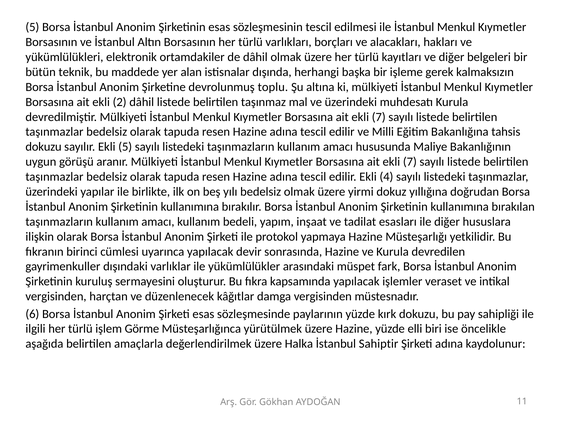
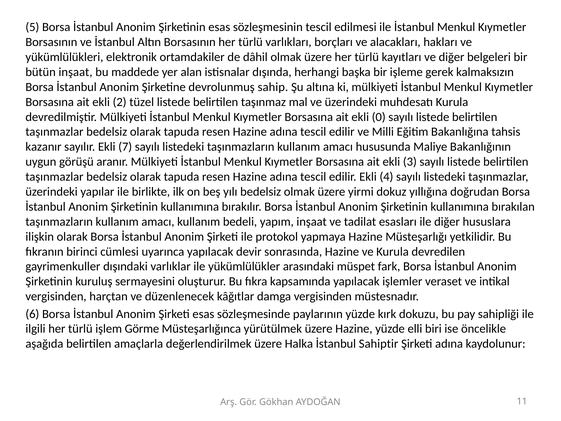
bütün teknik: teknik -> inşaat
toplu: toplu -> sahip
2 dâhil: dâhil -> tüzel
7 at (379, 117): 7 -> 0
dokuzu at (44, 147): dokuzu -> kazanır
Ekli 5: 5 -> 7
7 at (410, 162): 7 -> 3
